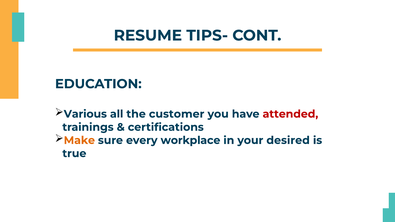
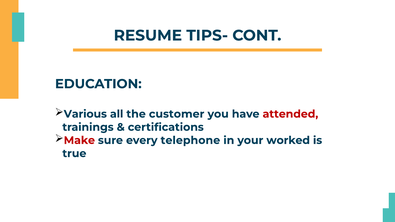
Make colour: orange -> red
workplace: workplace -> telephone
desired: desired -> worked
